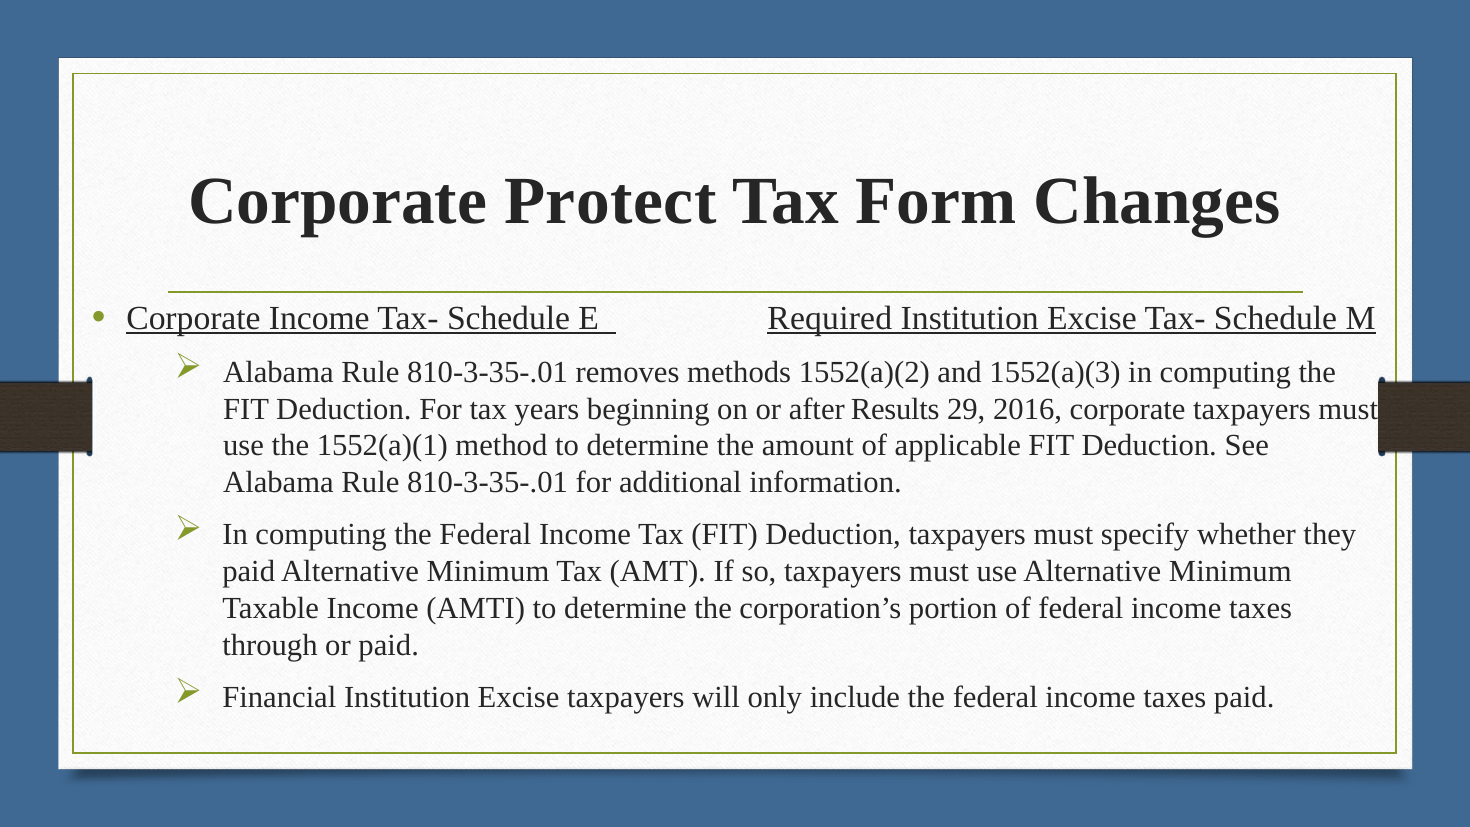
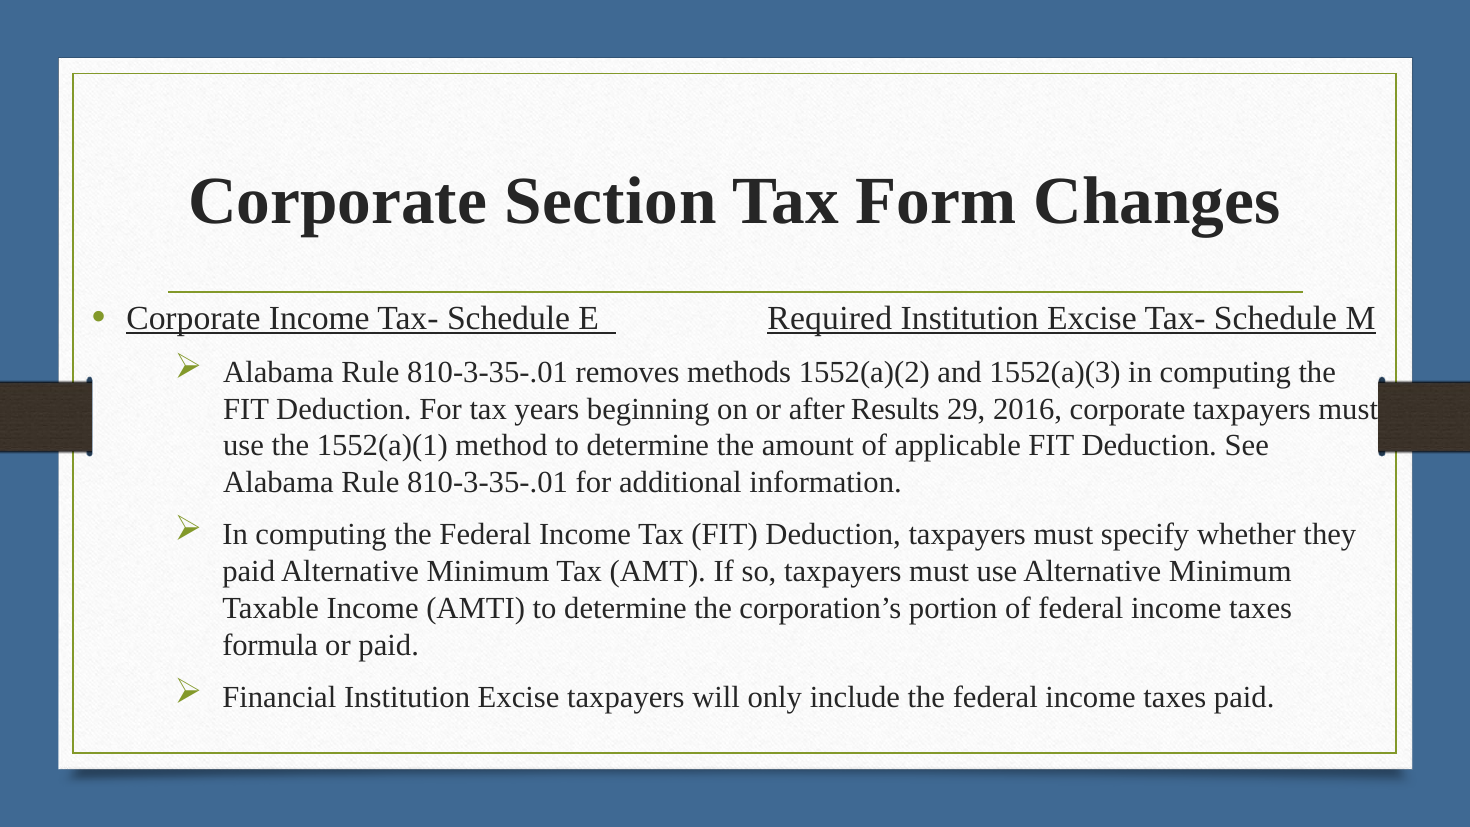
Protect: Protect -> Section
through: through -> formula
